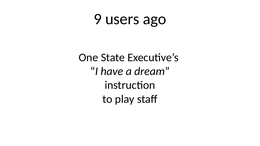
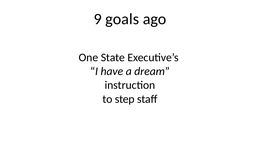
users: users -> goals
play: play -> step
